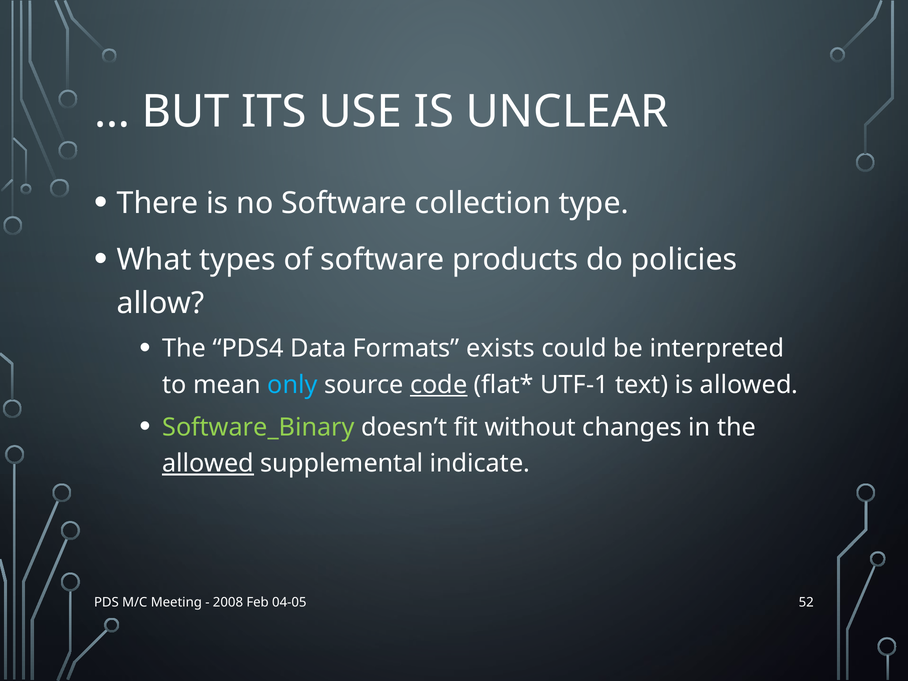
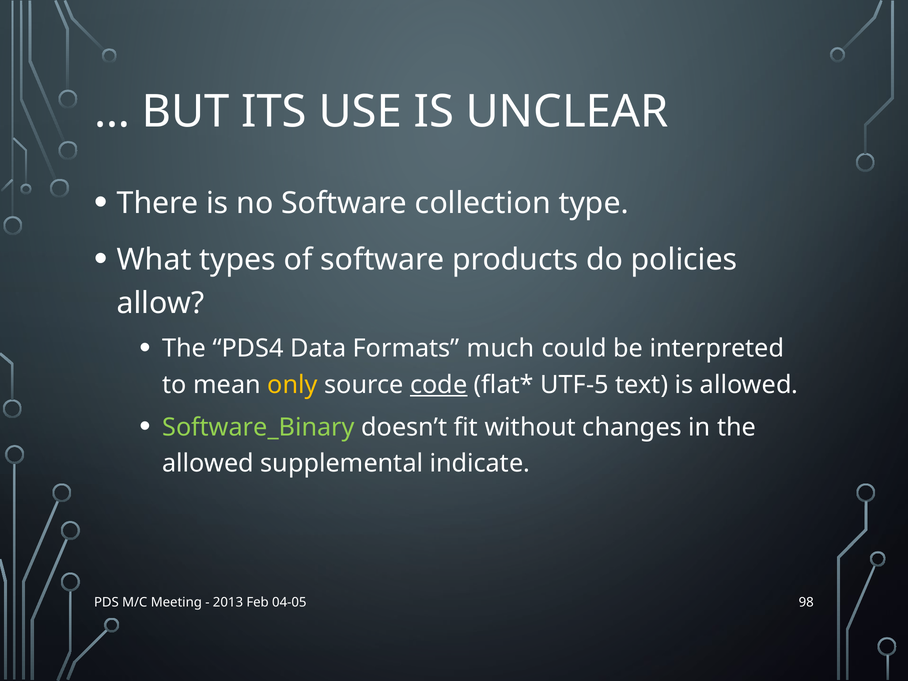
exists: exists -> much
only colour: light blue -> yellow
UTF-1: UTF-1 -> UTF-5
allowed at (208, 464) underline: present -> none
2008: 2008 -> 2013
52: 52 -> 98
